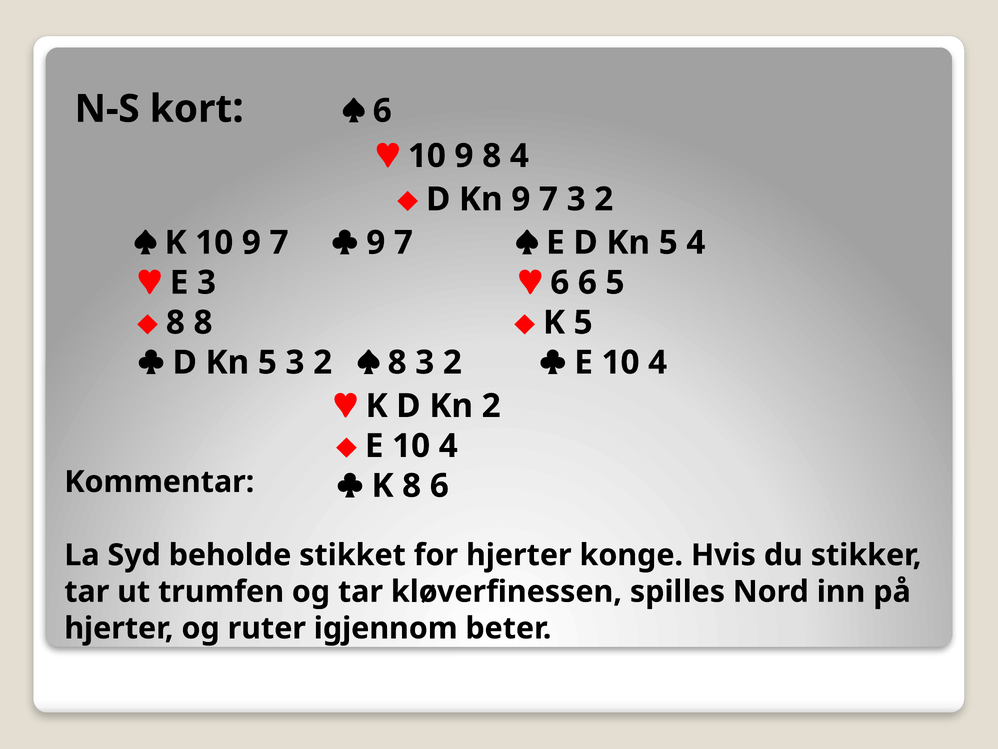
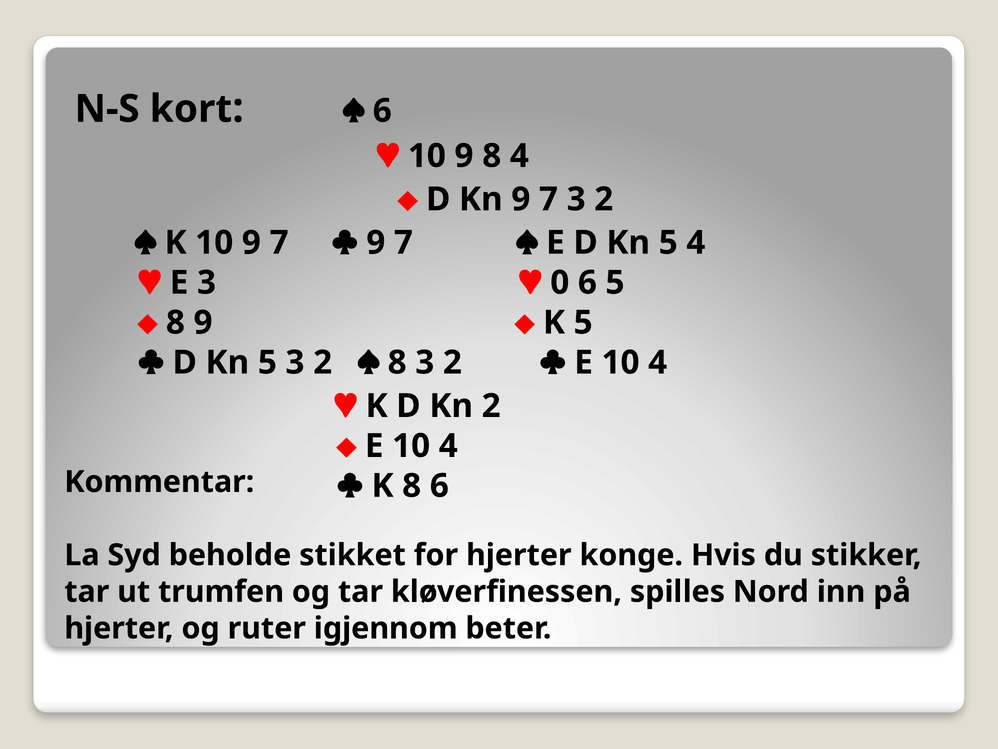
6 at (560, 282): 6 -> 0
8 8: 8 -> 9
